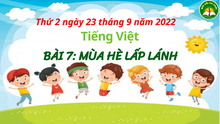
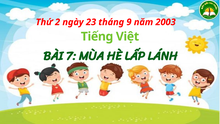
2022: 2022 -> 2003
